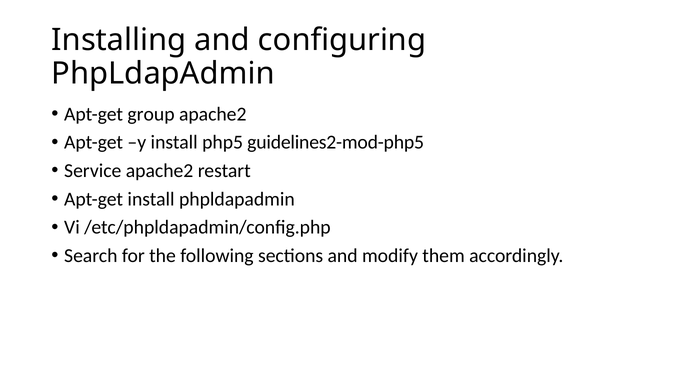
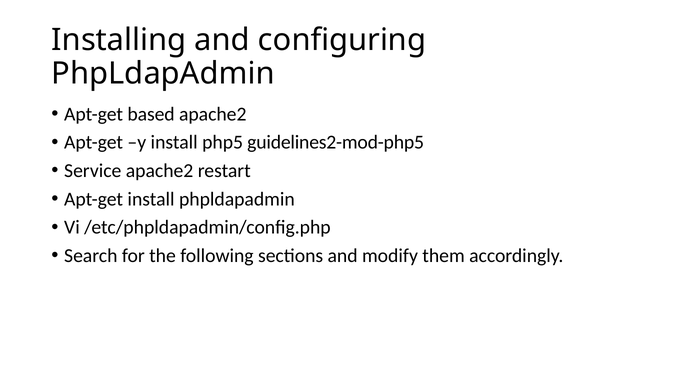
group: group -> based
